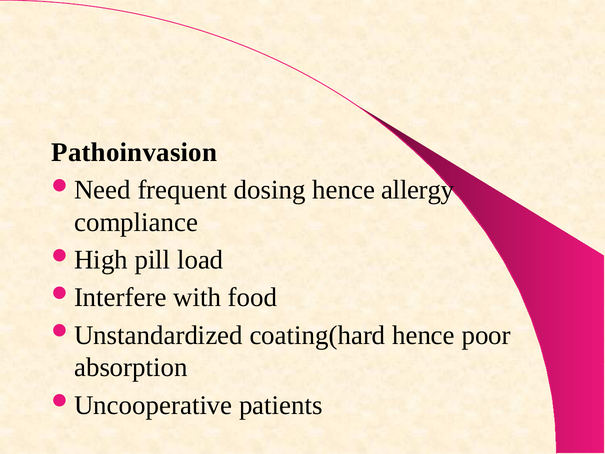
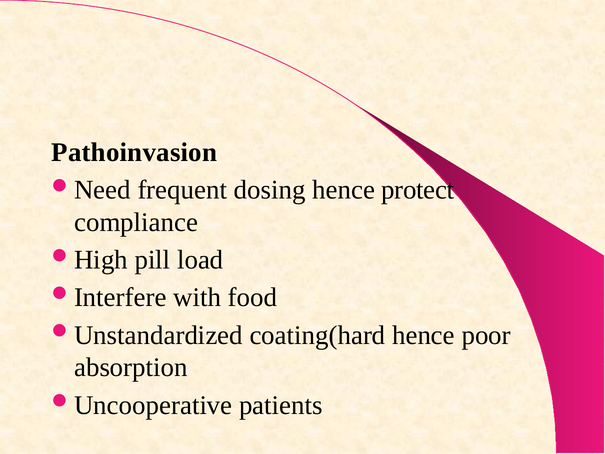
allergy: allergy -> protect
